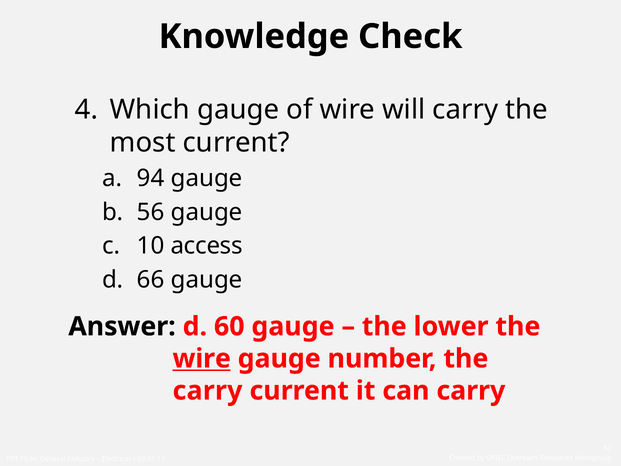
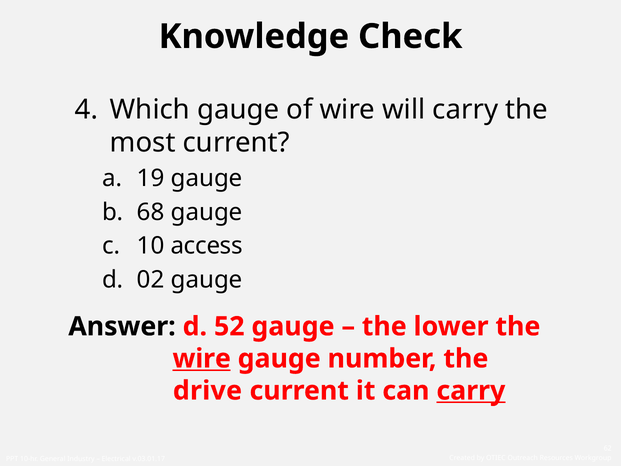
94: 94 -> 19
56: 56 -> 68
66: 66 -> 02
60: 60 -> 52
carry at (207, 391): carry -> drive
carry at (471, 391) underline: none -> present
